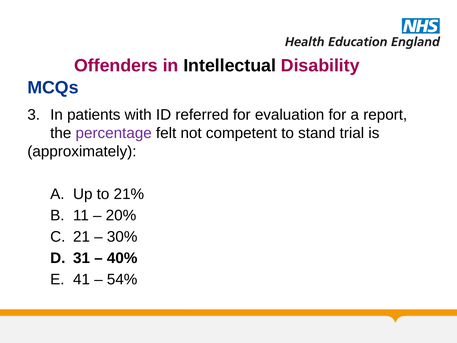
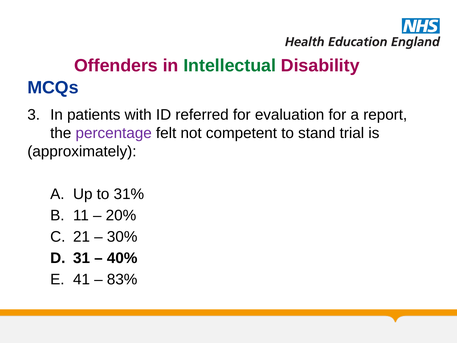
Intellectual colour: black -> green
21%: 21% -> 31%
54%: 54% -> 83%
